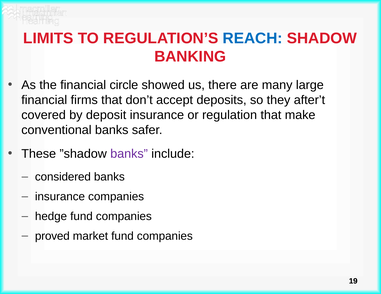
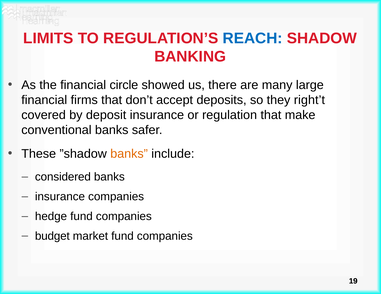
after’t: after’t -> right’t
banks at (129, 154) colour: purple -> orange
proved: proved -> budget
